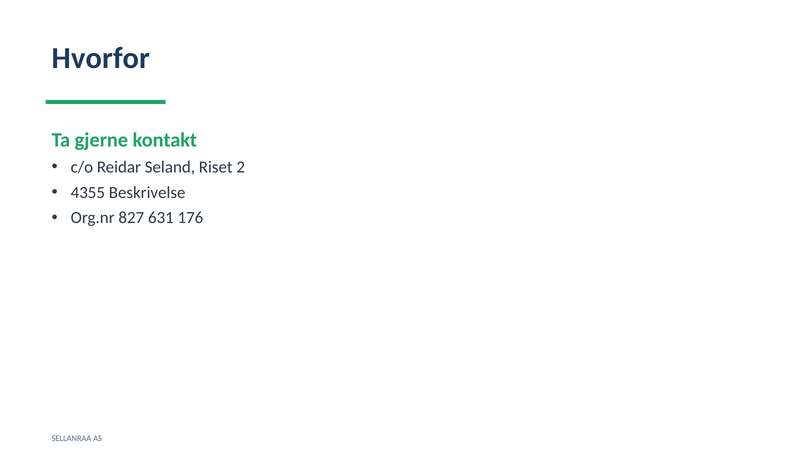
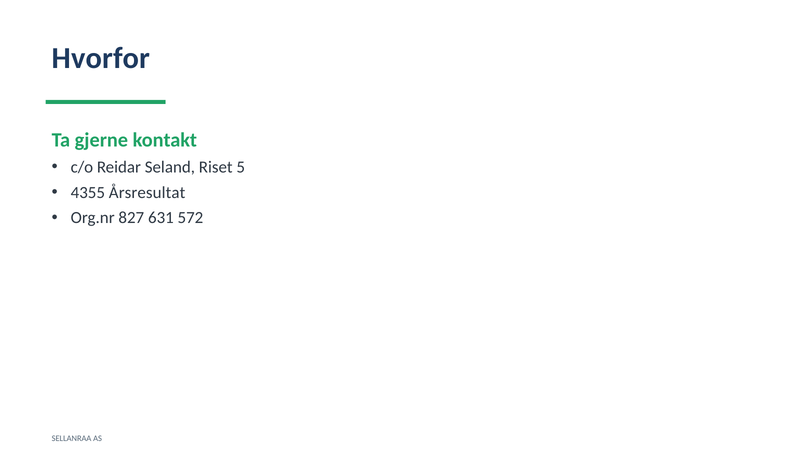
2: 2 -> 5
Beskrivelse: Beskrivelse -> Årsresultat
176: 176 -> 572
